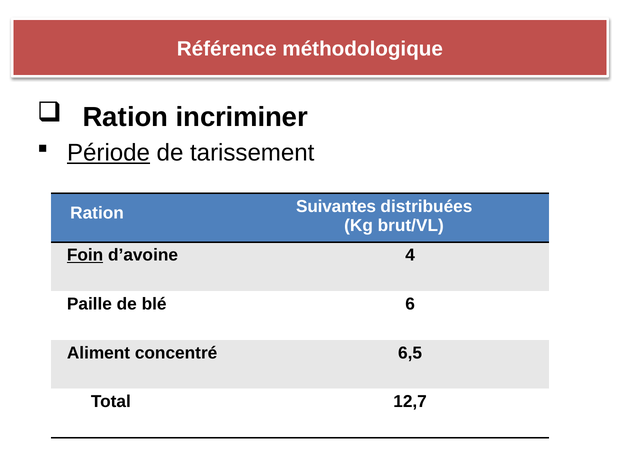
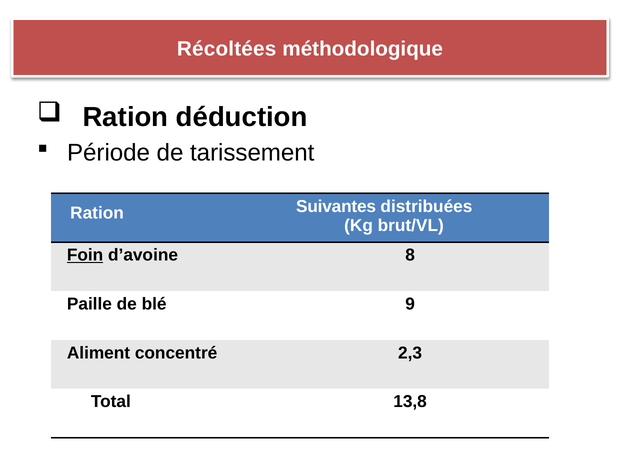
Référence: Référence -> Récoltées
incriminer: incriminer -> déduction
Période underline: present -> none
4: 4 -> 8
6: 6 -> 9
6,5: 6,5 -> 2,3
12,7: 12,7 -> 13,8
